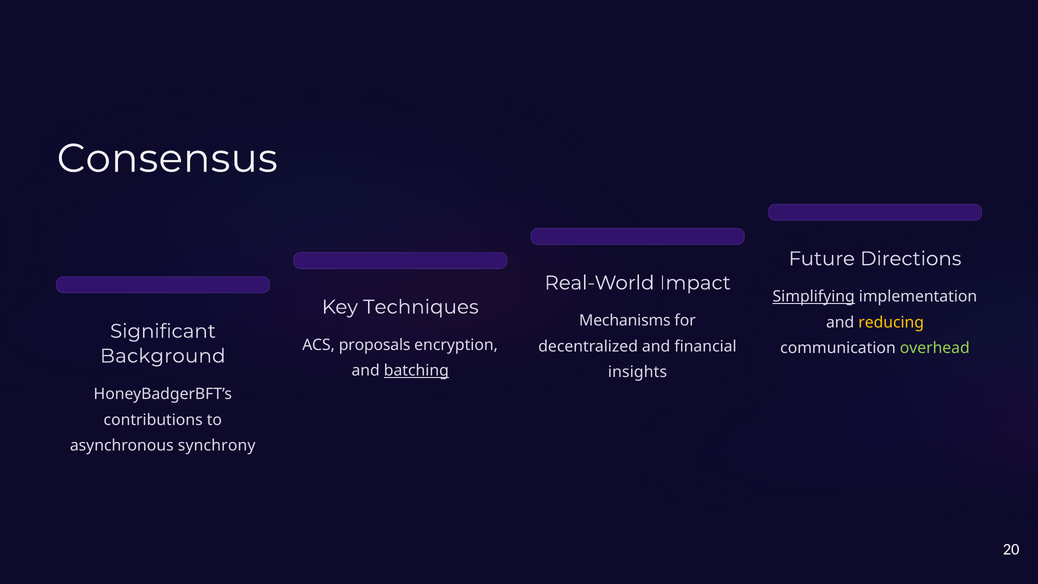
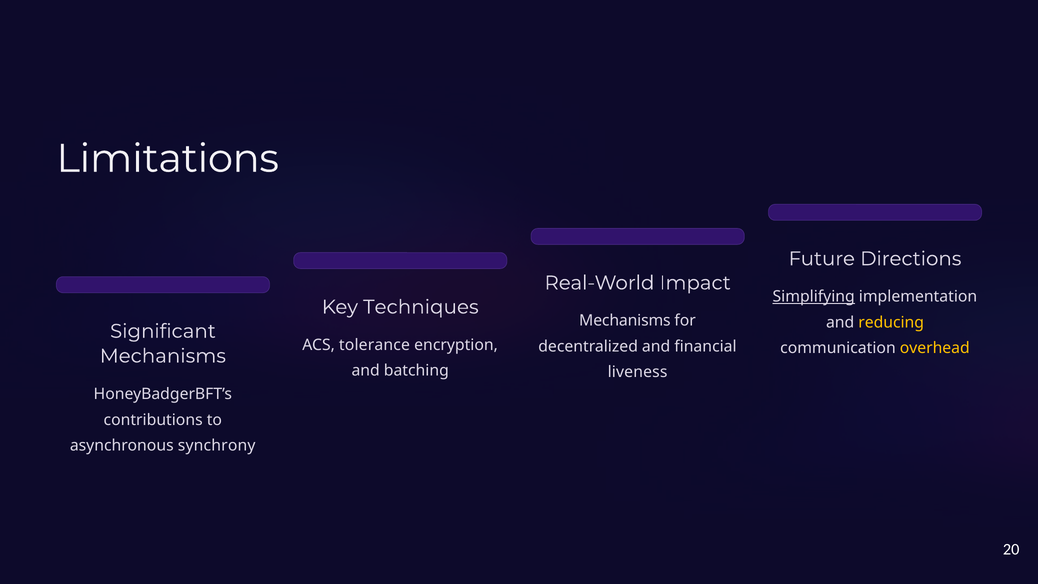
Consensus: Consensus -> Limitations
proposals: proposals -> tolerance
overhead colour: light green -> yellow
Background at (163, 356): Background -> Mechanisms
batching underline: present -> none
insights: insights -> liveness
